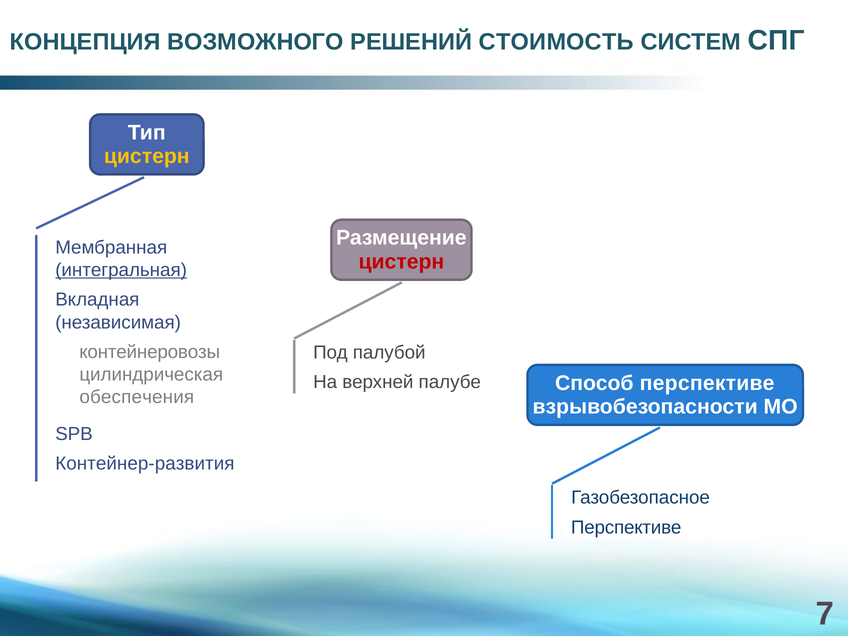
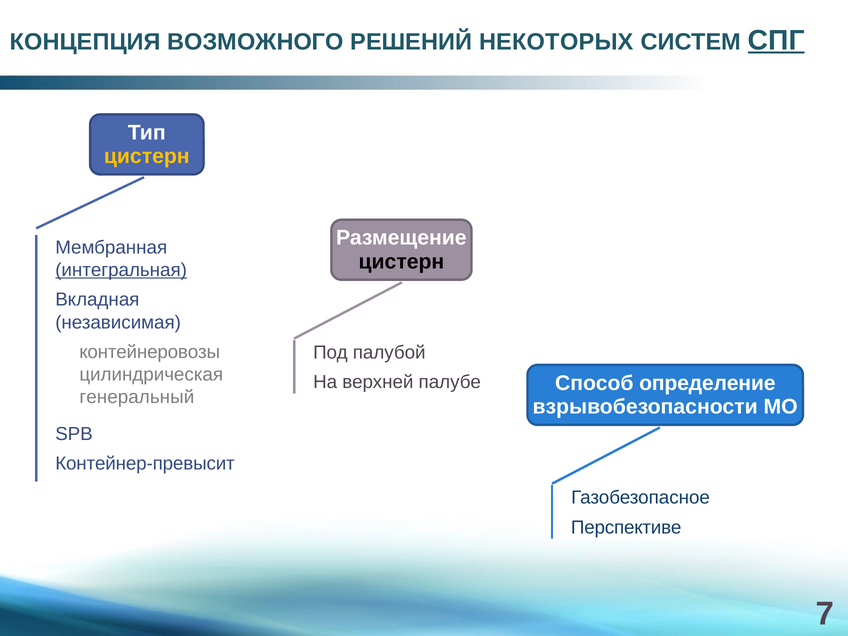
СТОИМОСТЬ: СТОИМОСТЬ -> НЕКОТОРЫХ
СПГ underline: none -> present
цистерн at (401, 262) colour: red -> black
Способ перспективе: перспективе -> определение
обеспечения: обеспечения -> генеральный
Контейнер-развития: Контейнер-развития -> Контейнер-превысит
